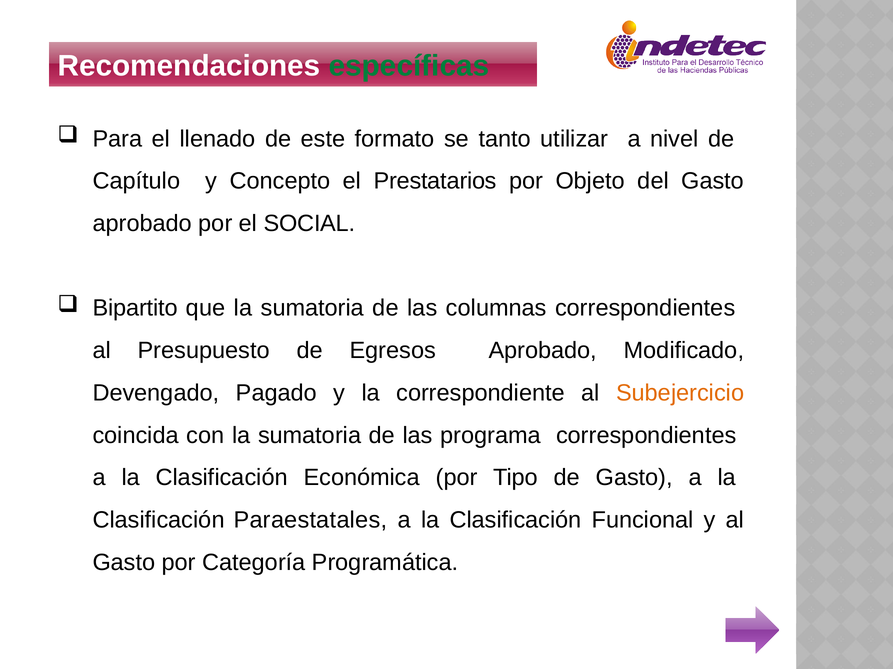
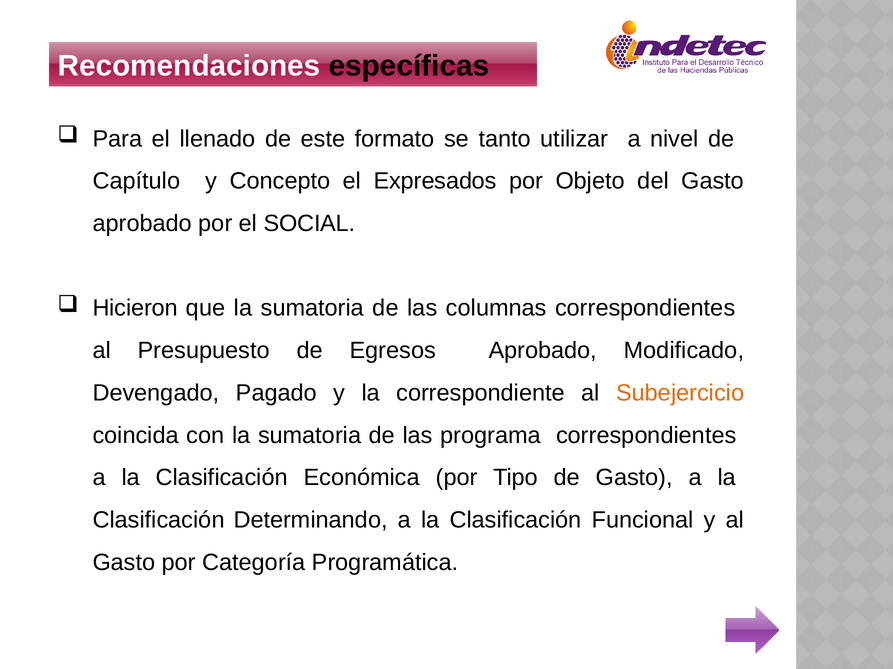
específicas colour: green -> black
Prestatarios: Prestatarios -> Expresados
Bipartito: Bipartito -> Hicieron
Paraestatales: Paraestatales -> Determinando
